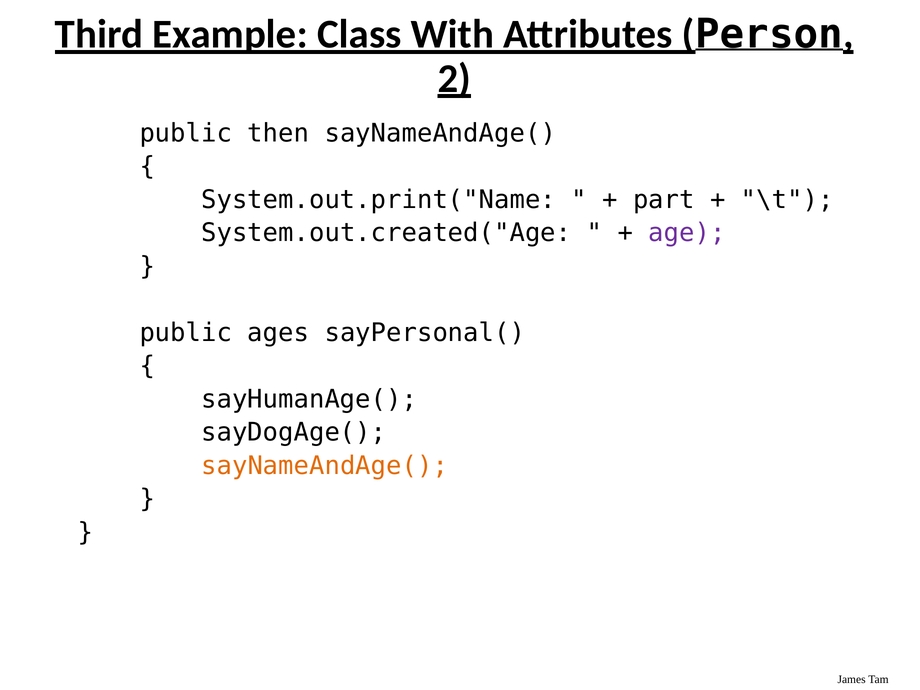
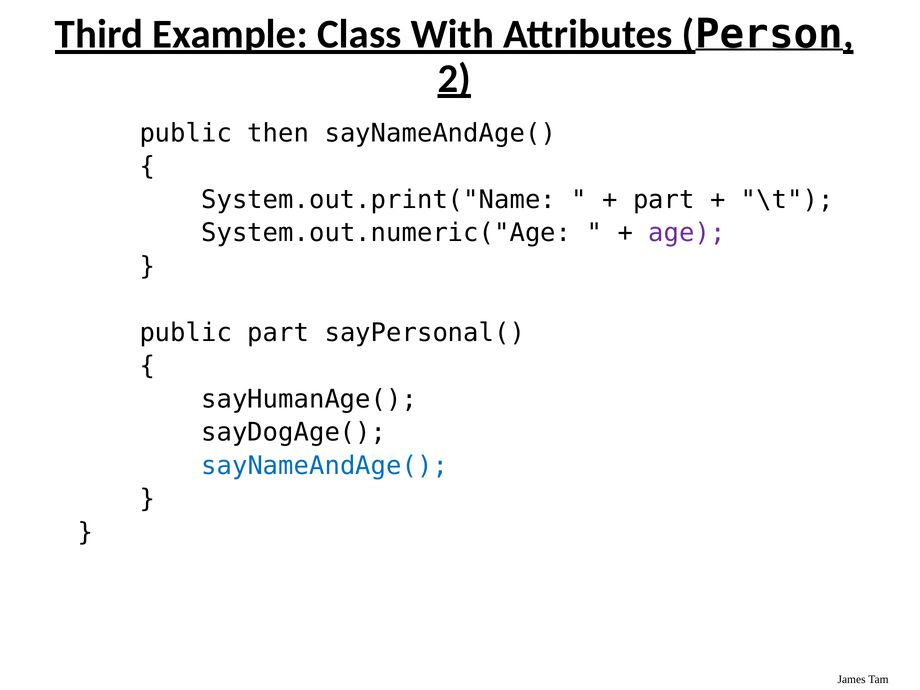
System.out.created("Age: System.out.created("Age -> System.out.numeric("Age
public ages: ages -> part
sayNameAndAge( at (325, 466) colour: orange -> blue
